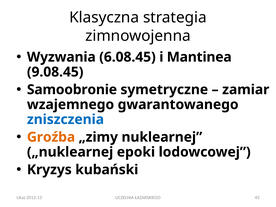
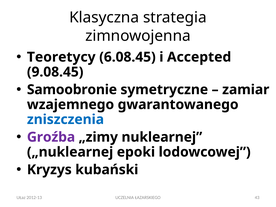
Wyzwania: Wyzwania -> Teoretycy
Mantinea: Mantinea -> Accepted
Groźba colour: orange -> purple
